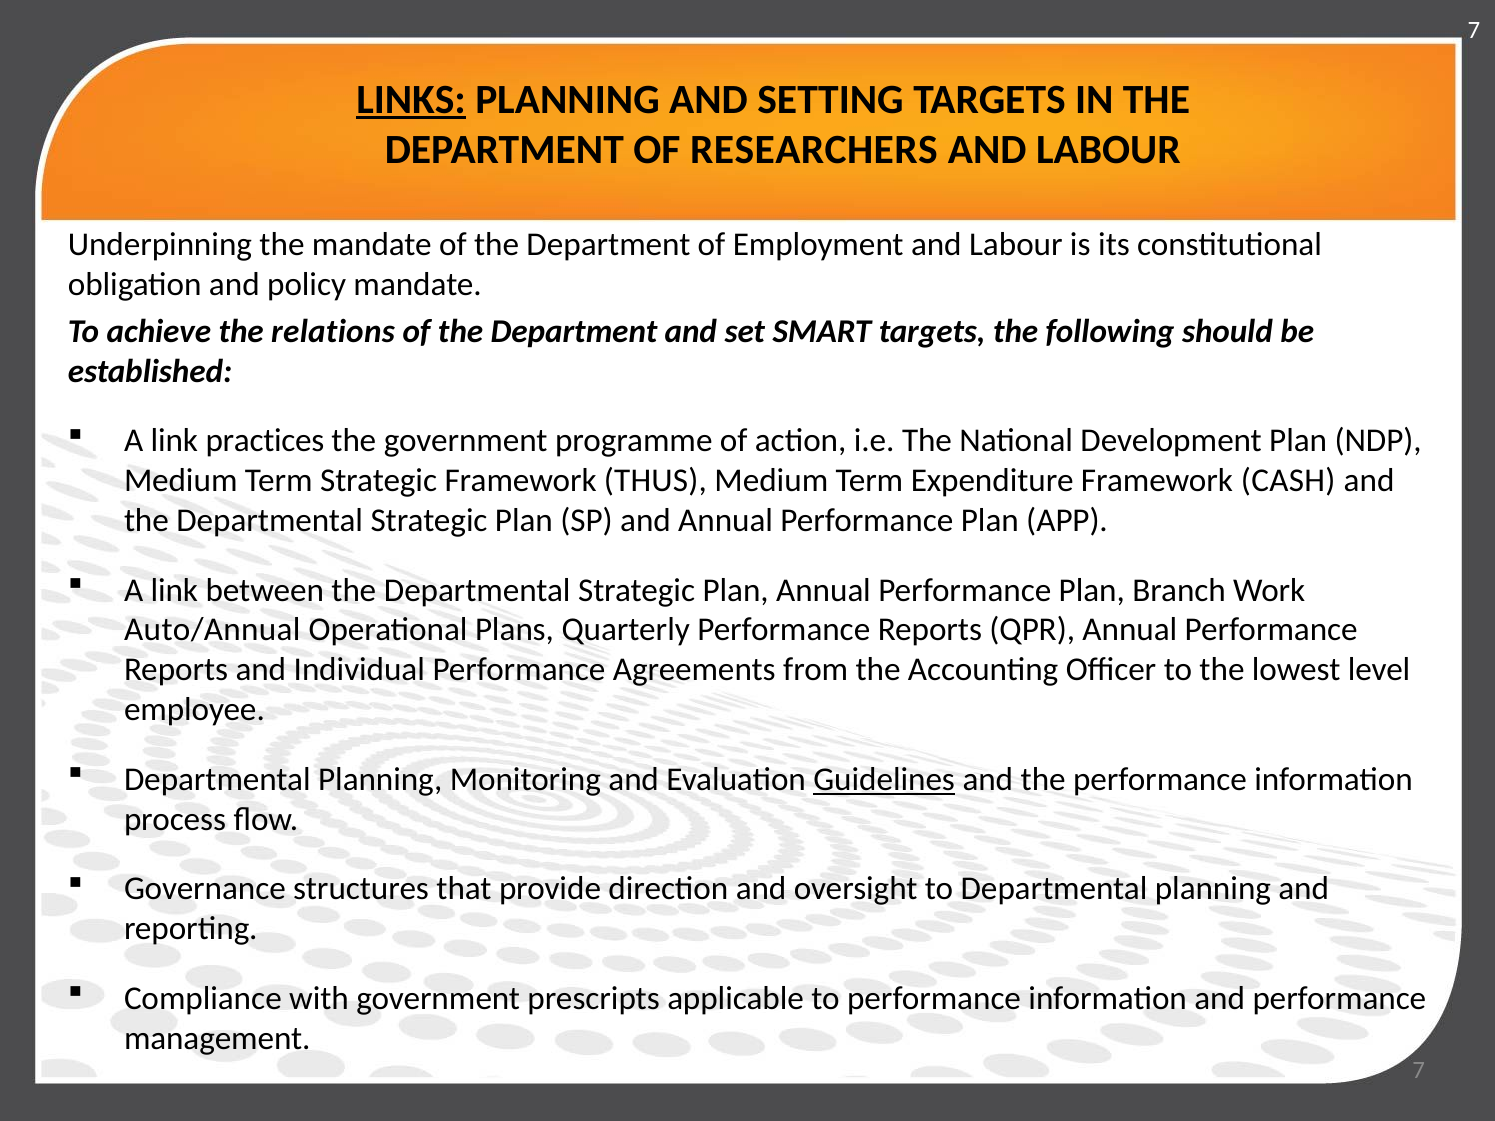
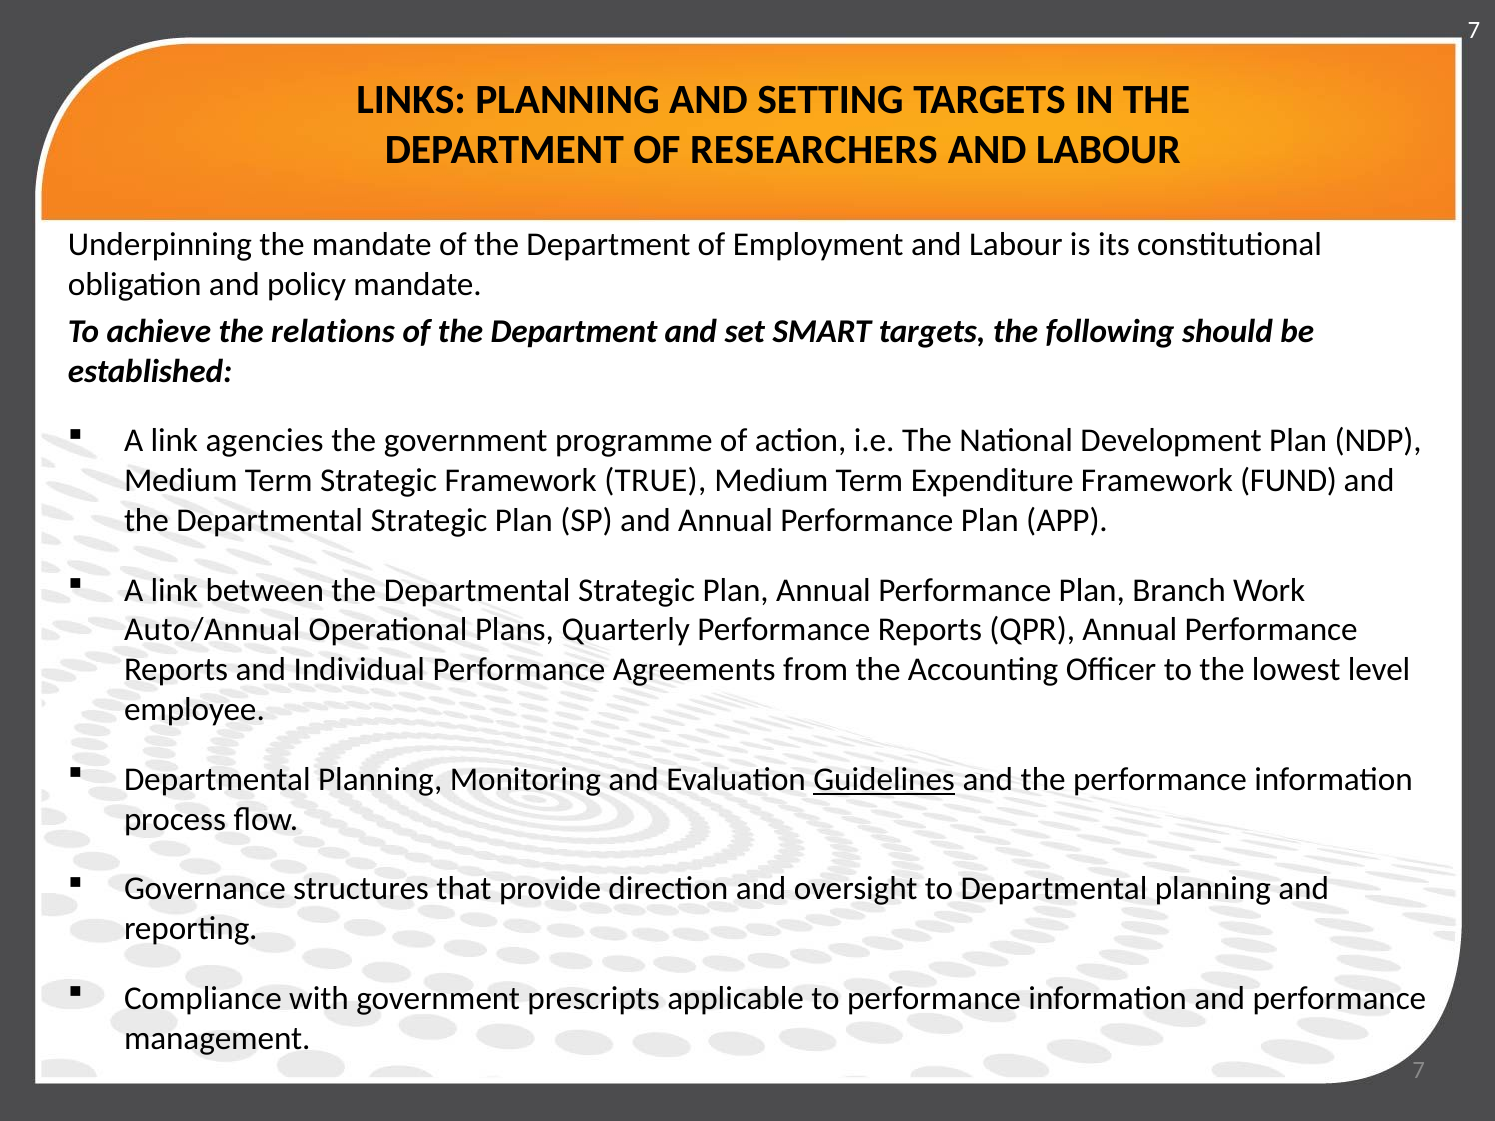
LINKS underline: present -> none
practices: practices -> agencies
THUS: THUS -> TRUE
CASH: CASH -> FUND
